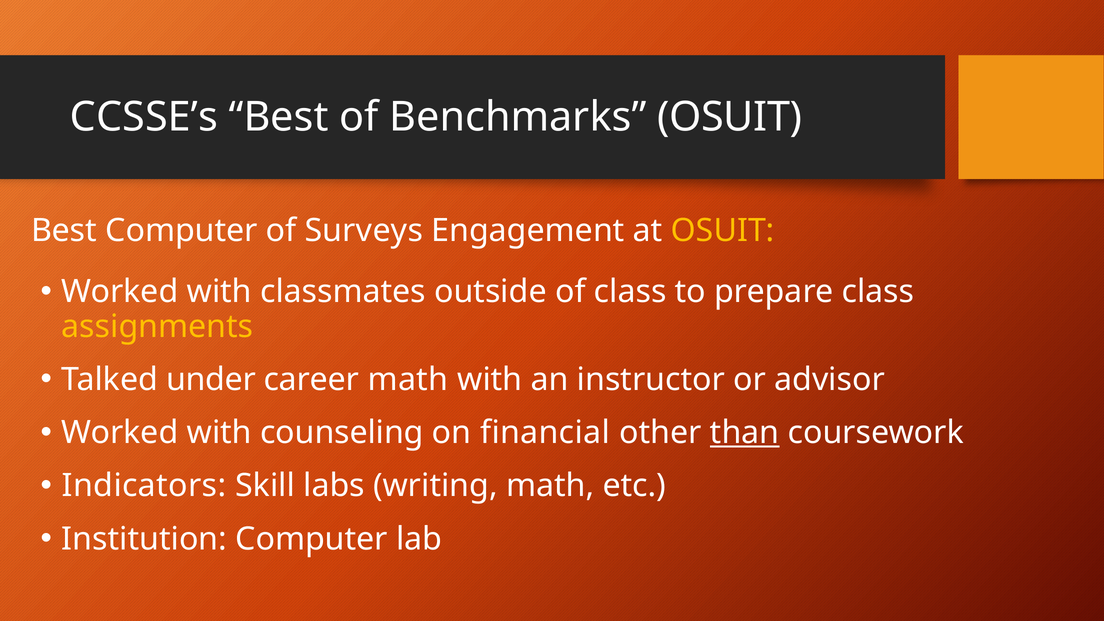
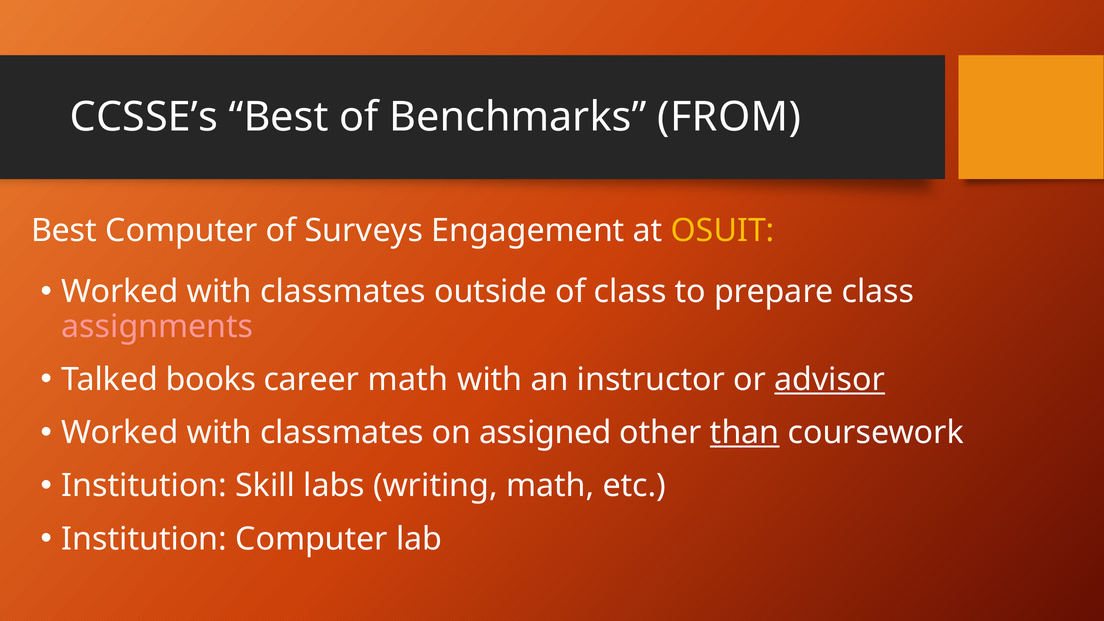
Benchmarks OSUIT: OSUIT -> FROM
assignments colour: yellow -> pink
under: under -> books
advisor underline: none -> present
counseling at (342, 433): counseling -> classmates
financial: financial -> assigned
Indicators at (144, 486): Indicators -> Institution
